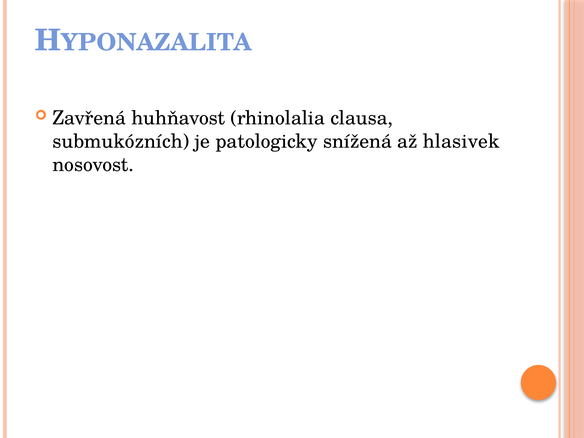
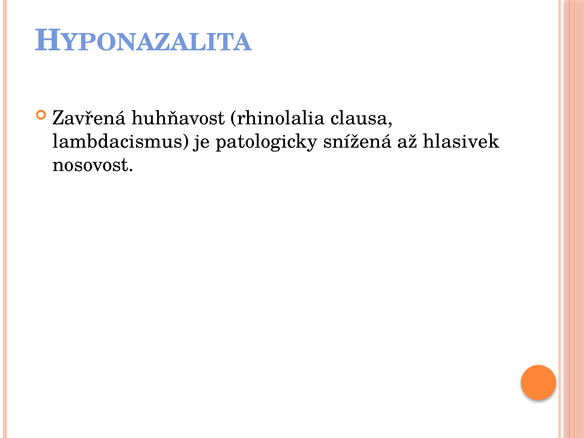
submukózních: submukózních -> lambdacismus
